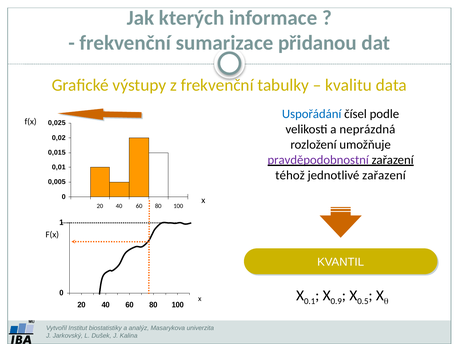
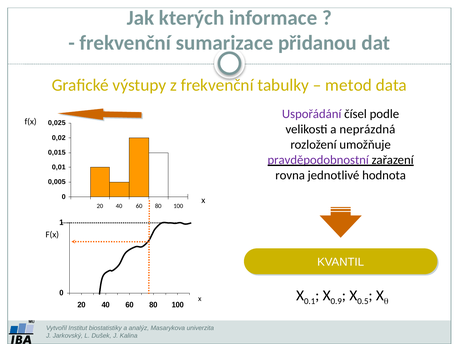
kvalitu: kvalitu -> metod
Uspořádání colour: blue -> purple
téhož: téhož -> rovna
jednotlivé zařazení: zařazení -> hodnota
